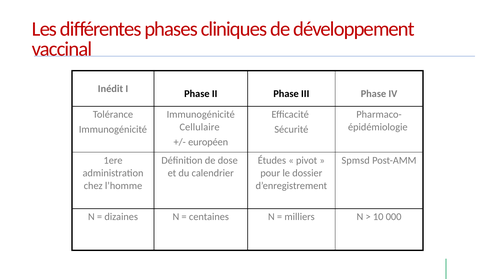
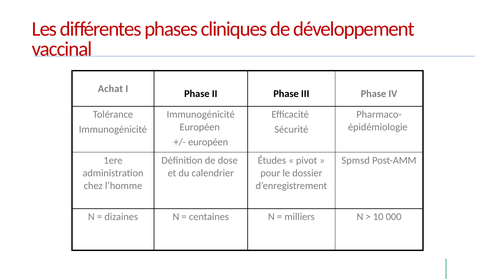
Inédit: Inédit -> Achat
Cellulaire at (200, 127): Cellulaire -> Européen
